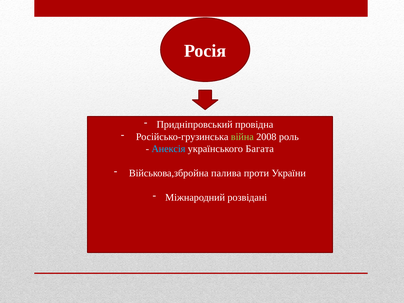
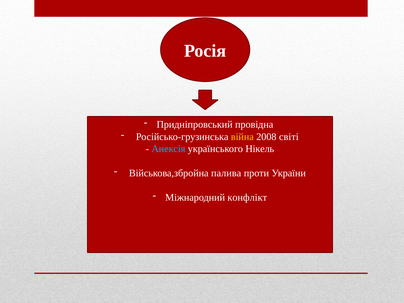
війна colour: light green -> yellow
роль: роль -> світі
Багата: Багата -> Нікель
розвідані: розвідані -> конфлікт
